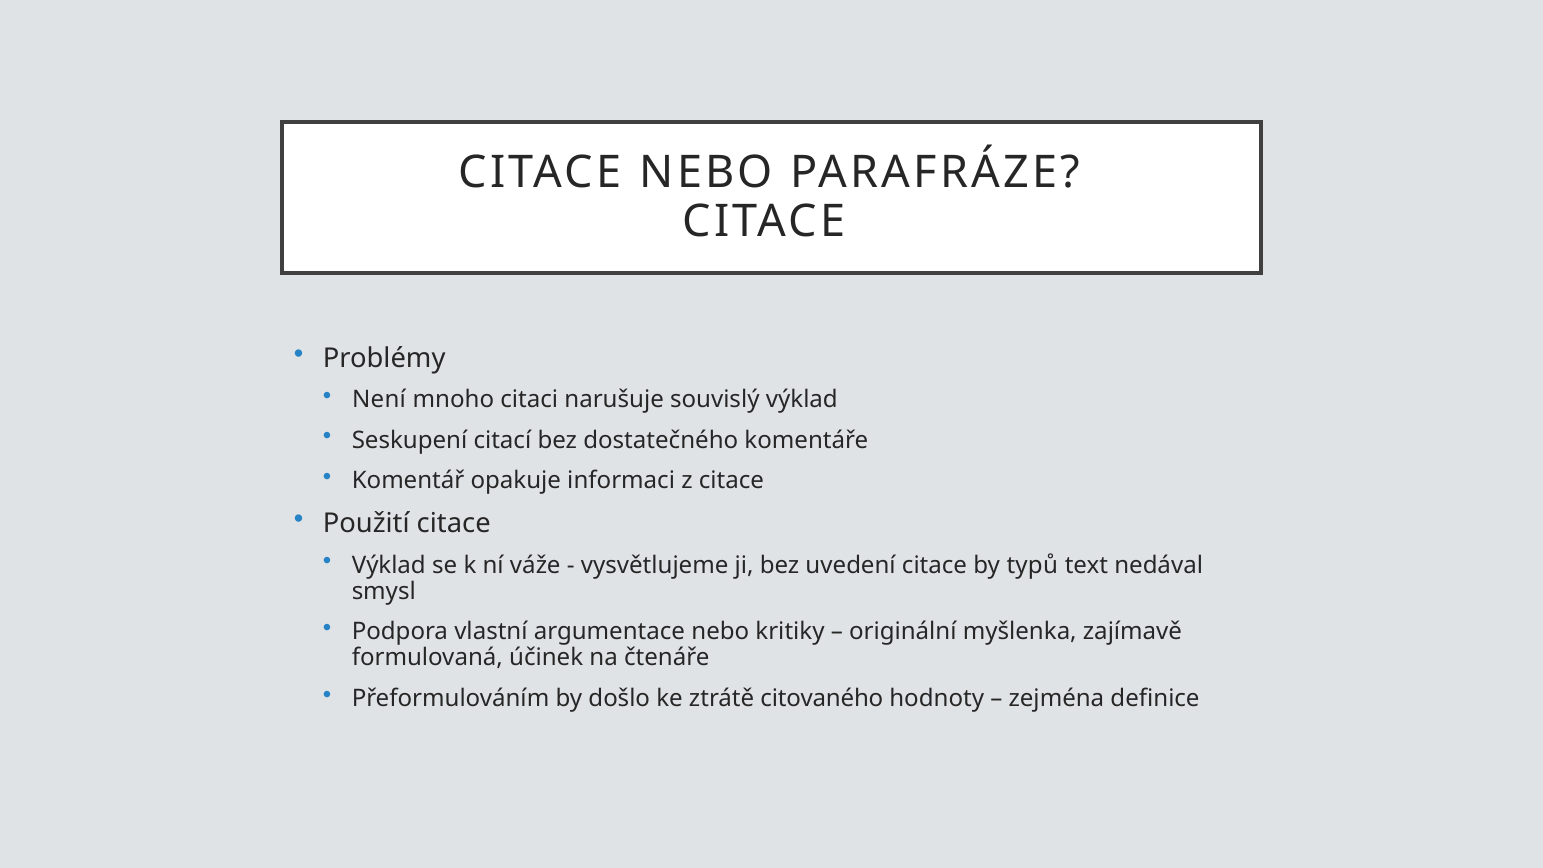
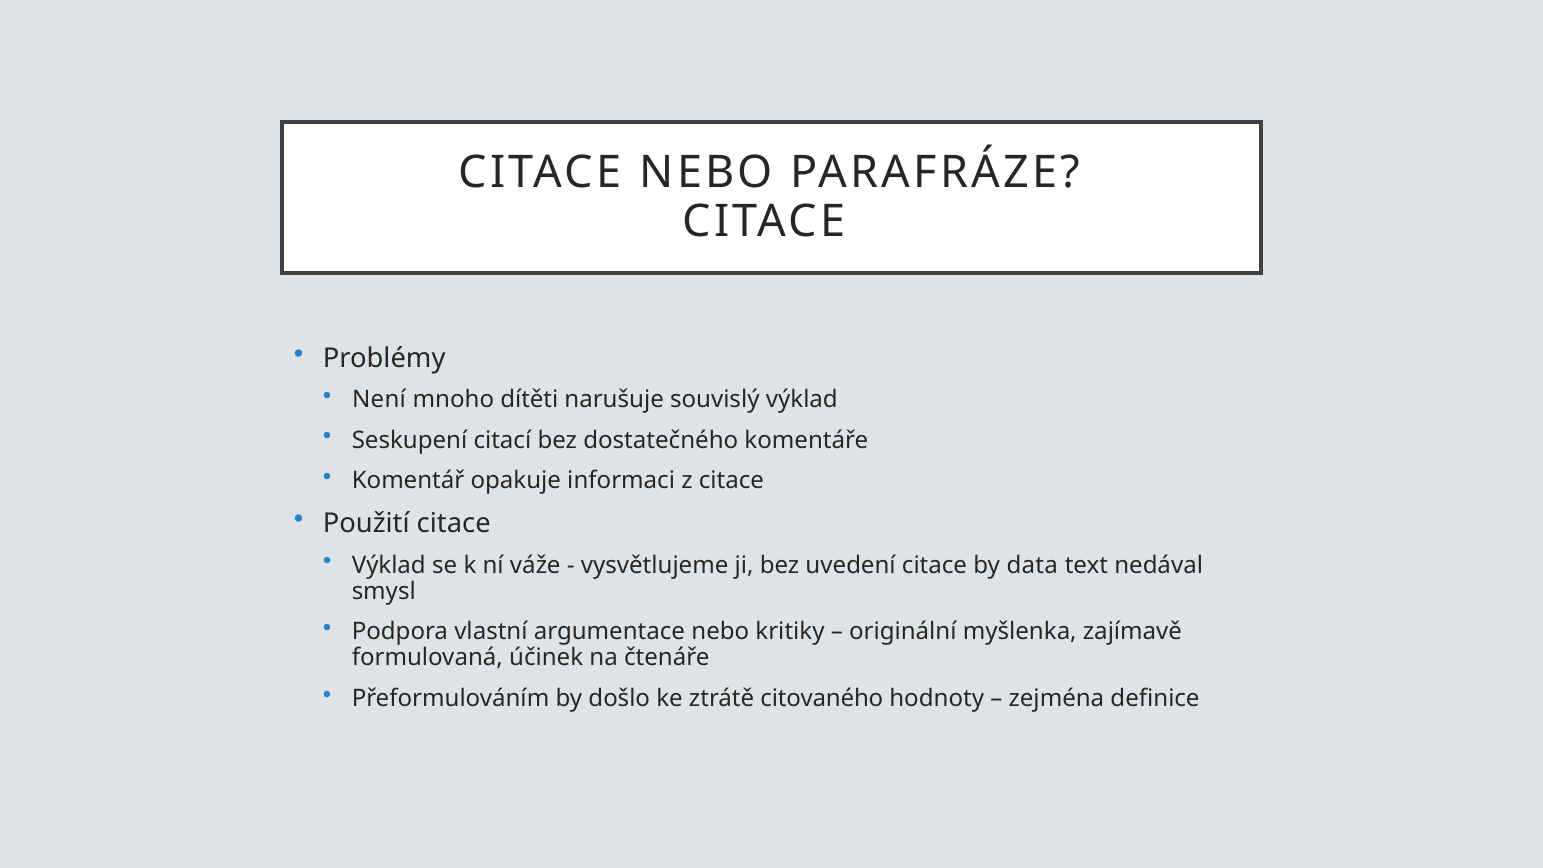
citaci: citaci -> dítěti
typů: typů -> data
